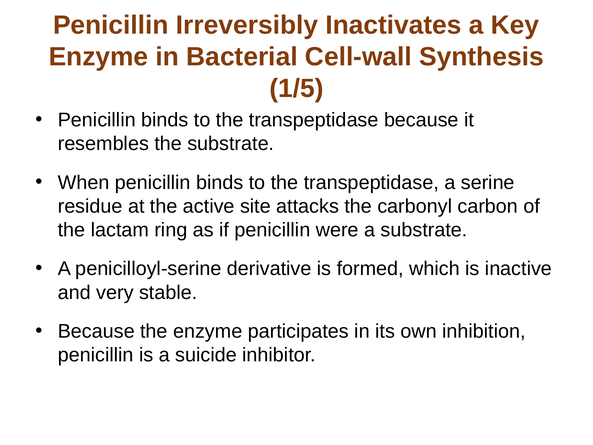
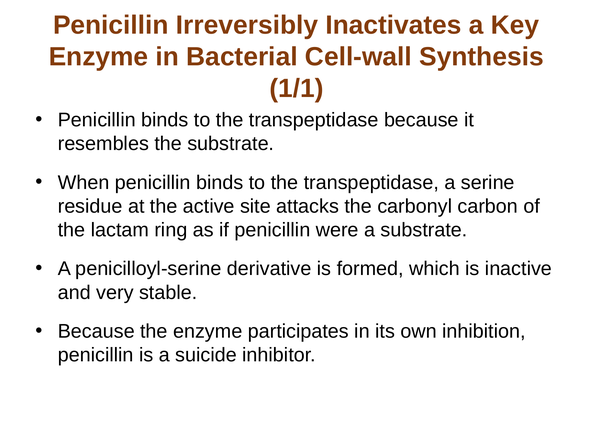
1/5: 1/5 -> 1/1
